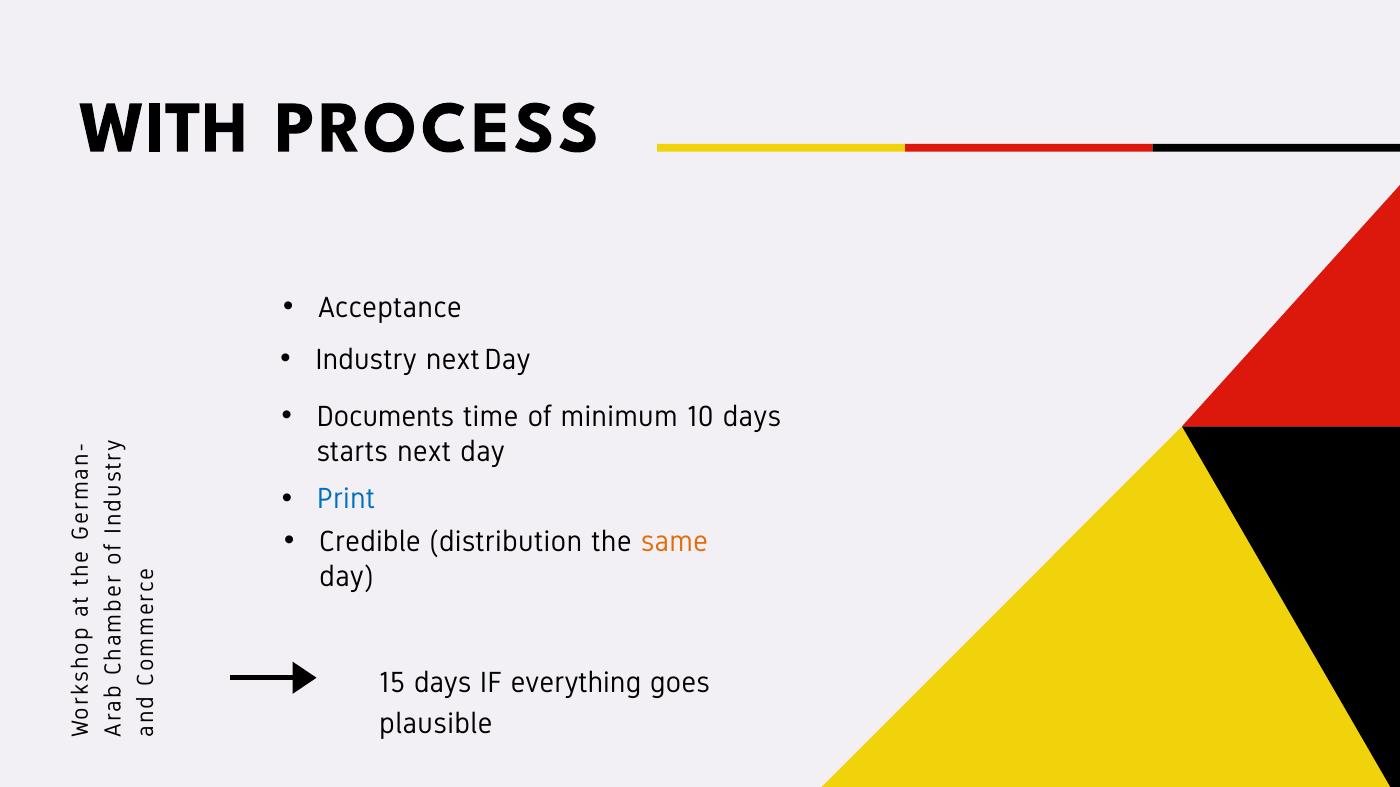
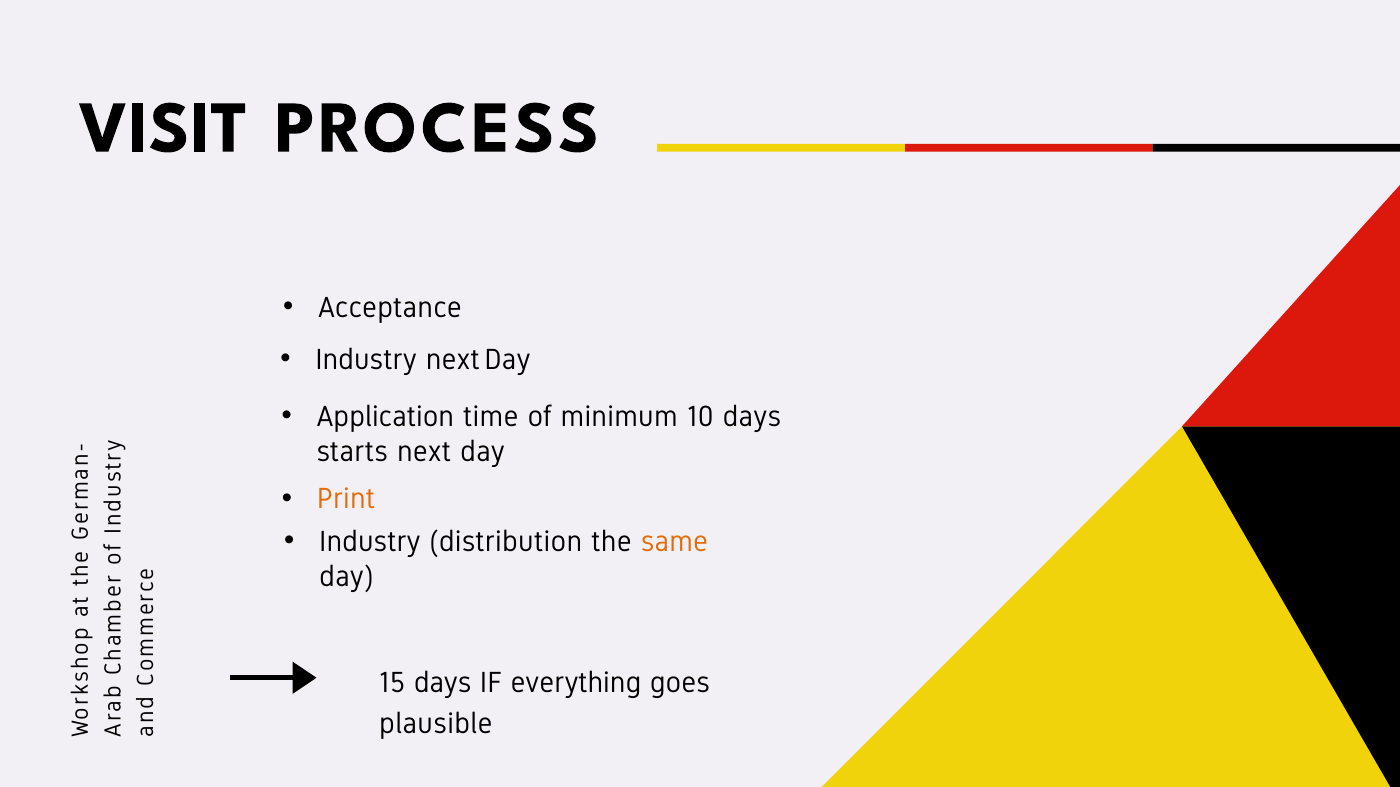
WITH: WITH -> VISIT
Documents: Documents -> Application
Print colour: blue -> orange
Credible at (370, 542): Credible -> Industry
